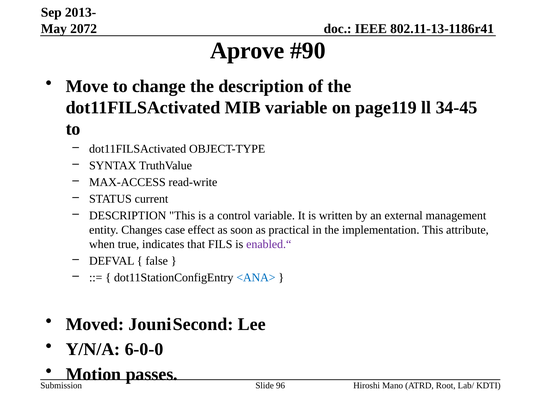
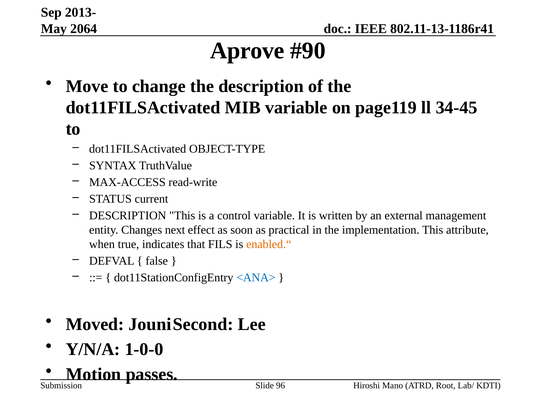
2072: 2072 -> 2064
case: case -> next
enabled.“ colour: purple -> orange
6-0-0: 6-0-0 -> 1-0-0
